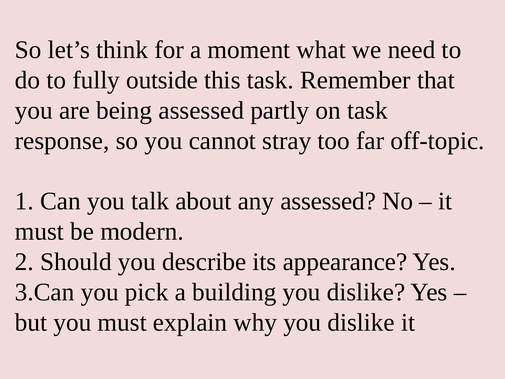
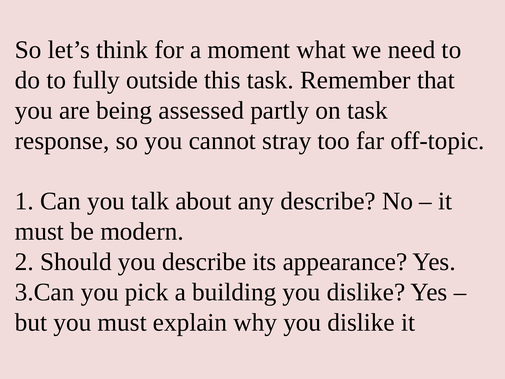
any assessed: assessed -> describe
